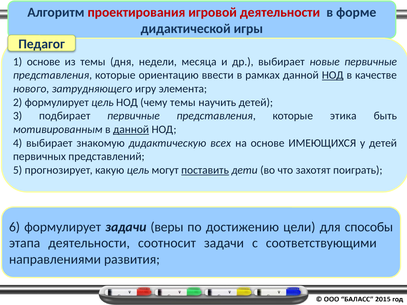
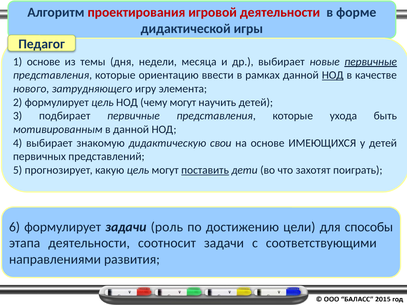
первичные at (371, 62) underline: none -> present
чему темы: темы -> могут
этика: этика -> ухода
данной at (131, 130) underline: present -> none
всех: всех -> свои
веры: веры -> роль
